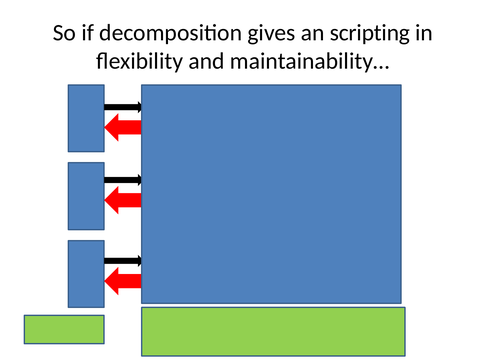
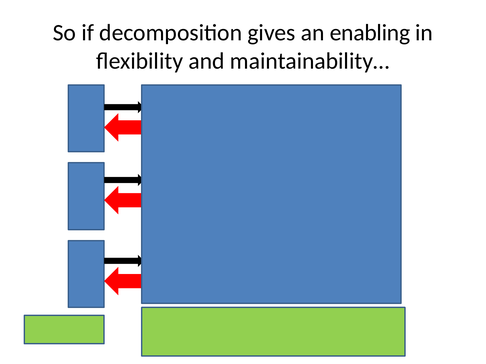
scripting: scripting -> enabling
